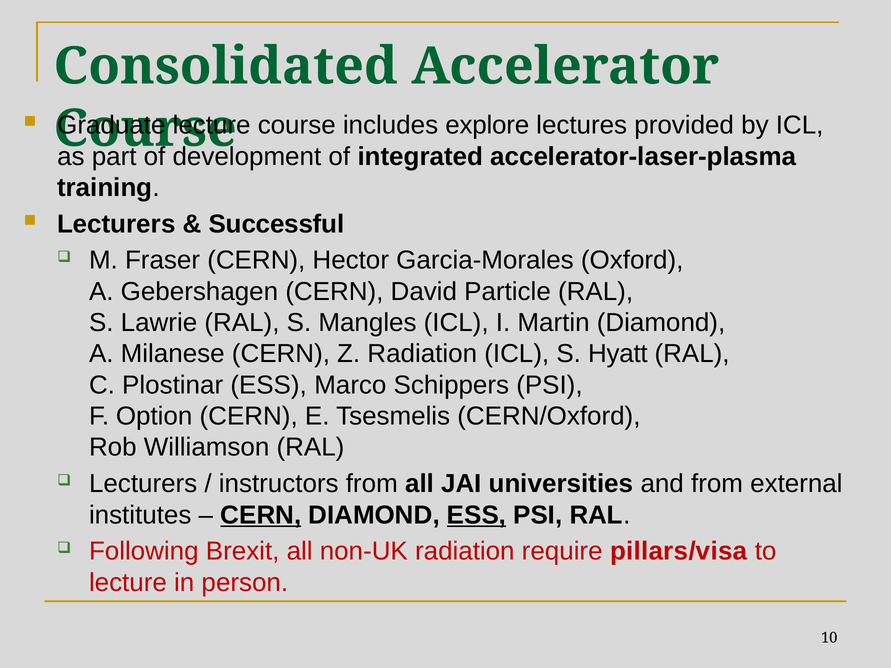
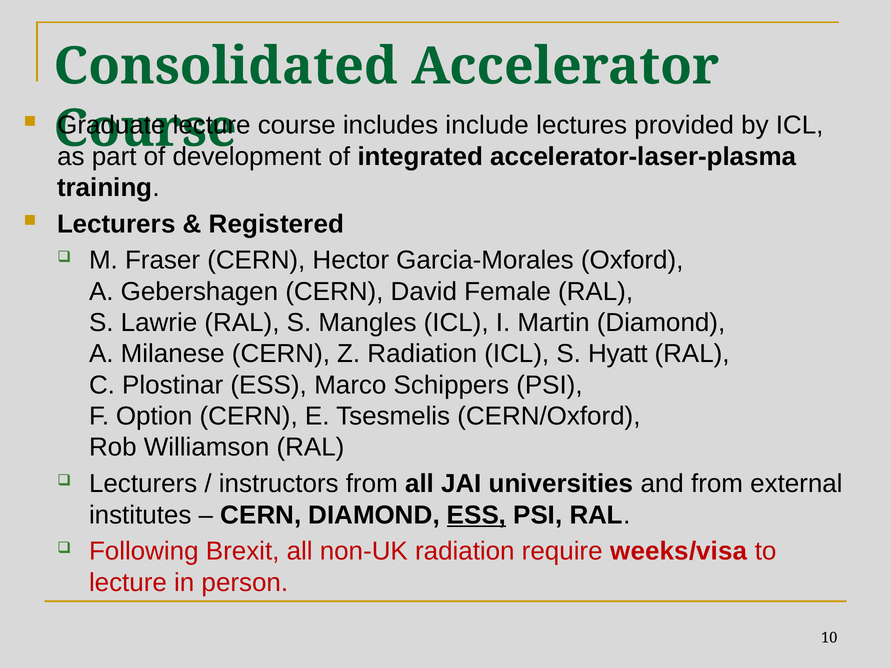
explore: explore -> include
Successful: Successful -> Registered
Particle: Particle -> Female
CERN at (261, 515) underline: present -> none
pillars/visa: pillars/visa -> weeks/visa
